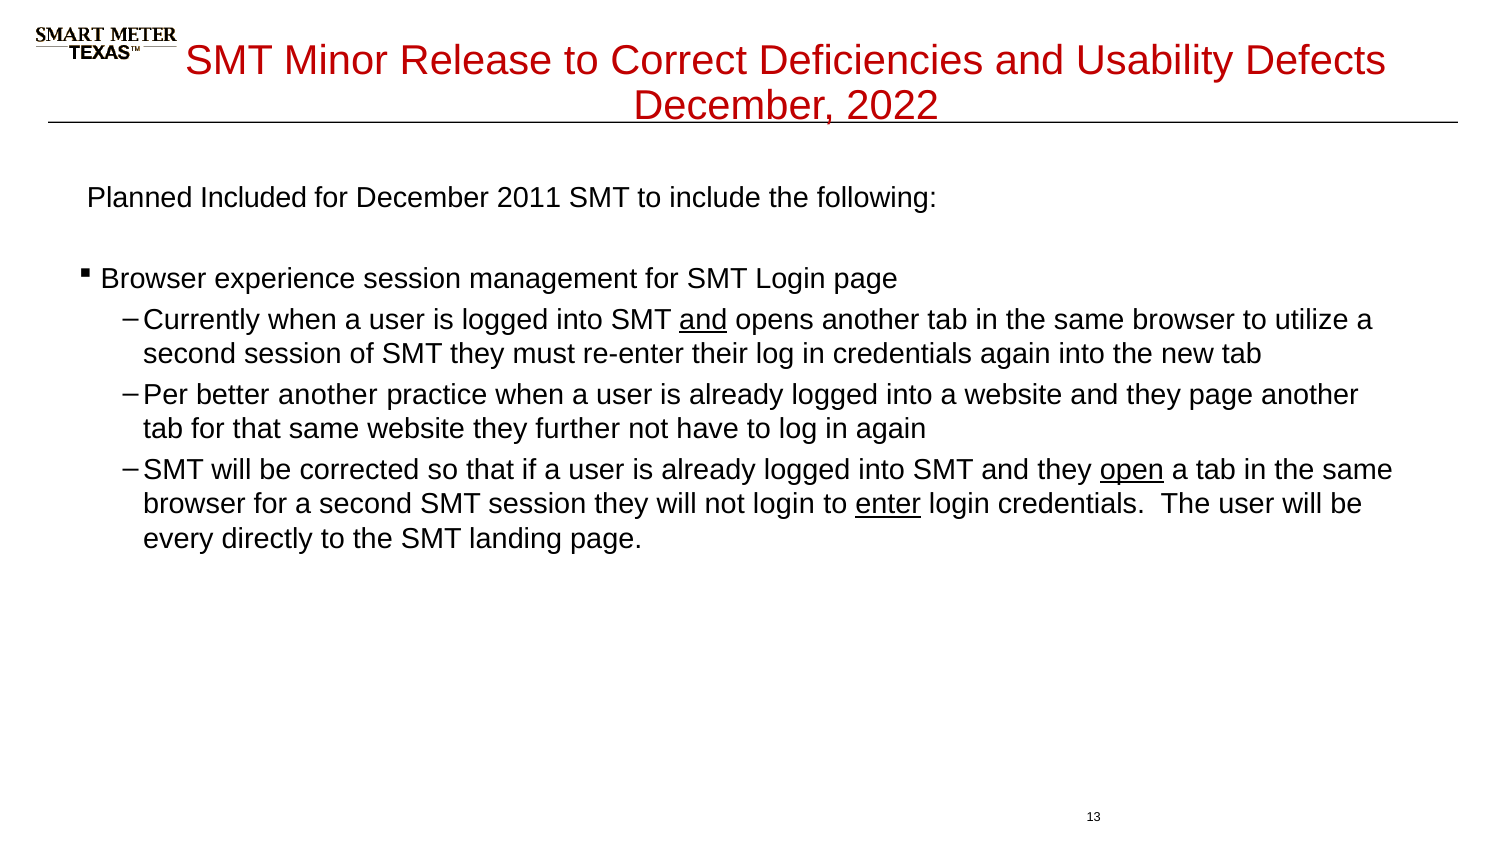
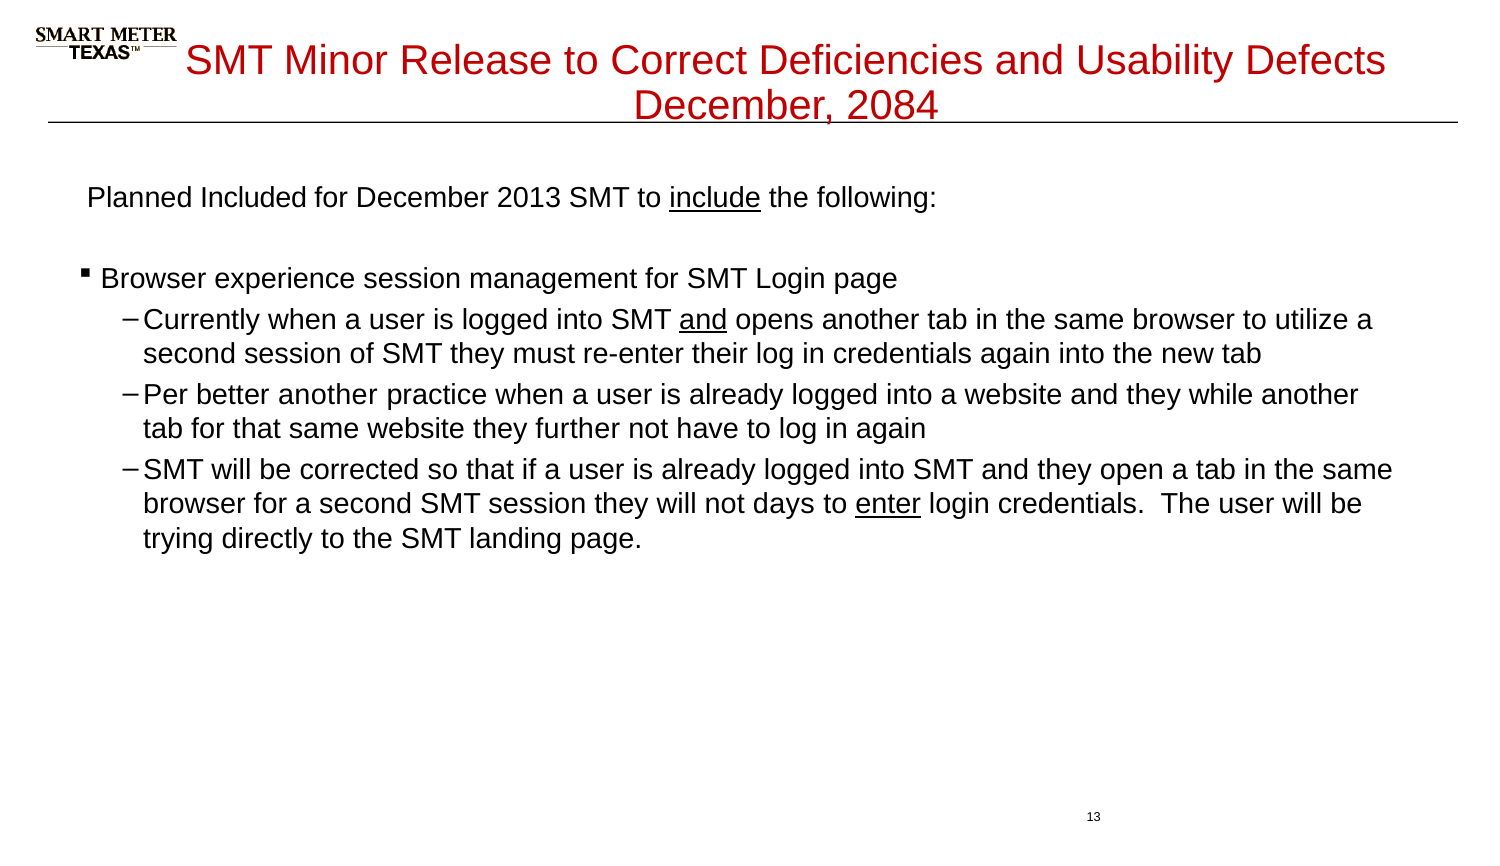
2022: 2022 -> 2084
2011: 2011 -> 2013
include underline: none -> present
they page: page -> while
open underline: present -> none
not login: login -> days
every: every -> trying
